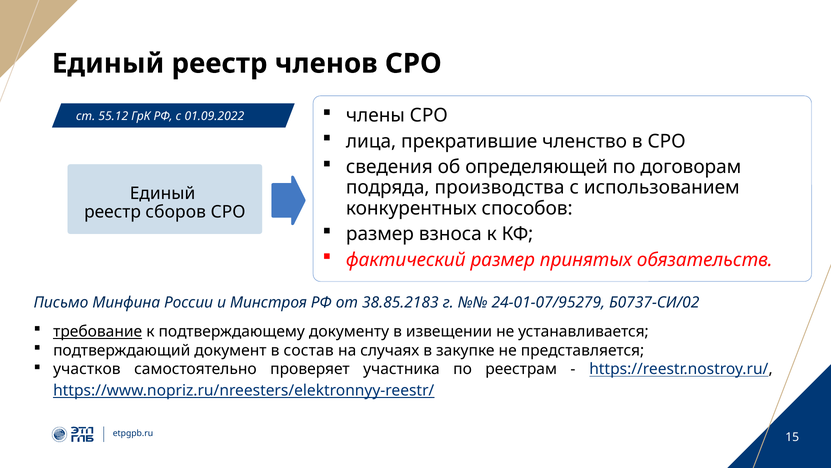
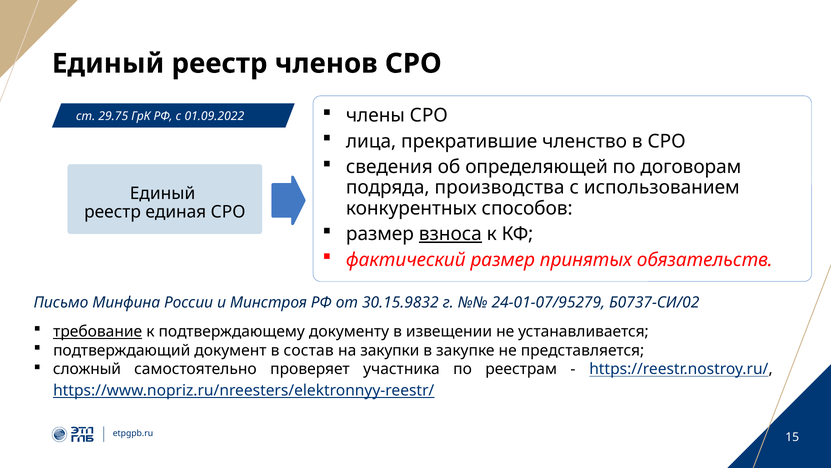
55.12: 55.12 -> 29.75
сборов: сборов -> единая
взноса underline: none -> present
38.85.2183: 38.85.2183 -> 30.15.9832
случаях: случаях -> закупки
участков: участков -> сложный
